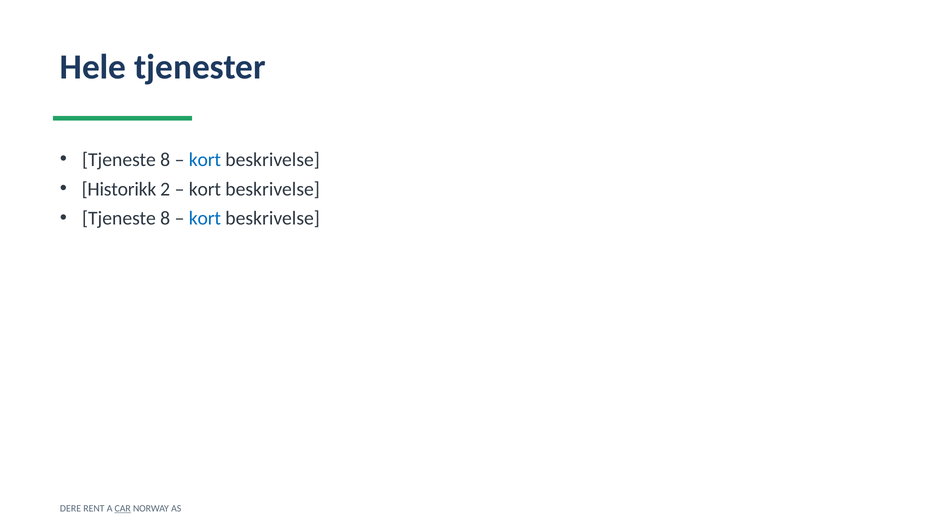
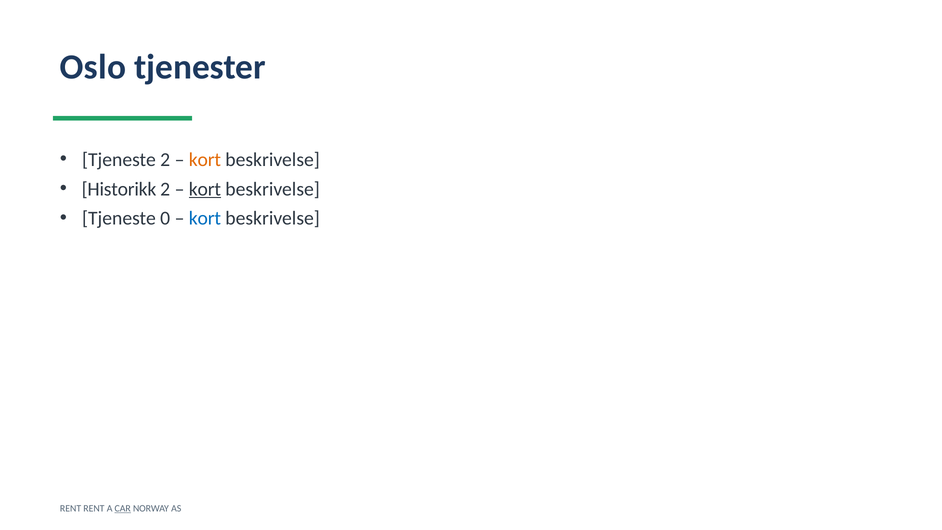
Hele: Hele -> Oslo
8 at (165, 160): 8 -> 2
kort at (205, 160) colour: blue -> orange
kort at (205, 189) underline: none -> present
8 at (165, 218): 8 -> 0
DERE at (71, 508): DERE -> RENT
